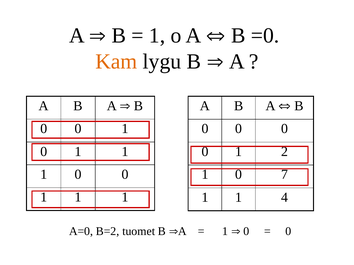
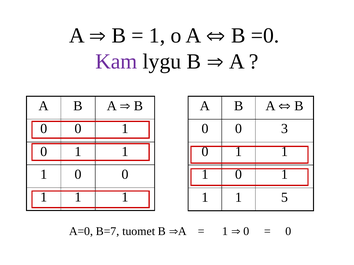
Kam colour: orange -> purple
0 at (284, 129): 0 -> 3
2 at (284, 152): 2 -> 1
7 at (284, 175): 7 -> 1
4: 4 -> 5
B=2: B=2 -> B=7
